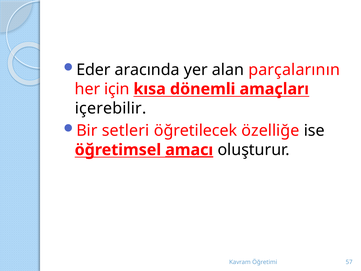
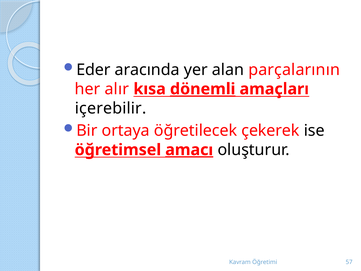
için: için -> alır
dönemli underline: none -> present
setleri: setleri -> ortaya
özelliğe: özelliğe -> çekerek
